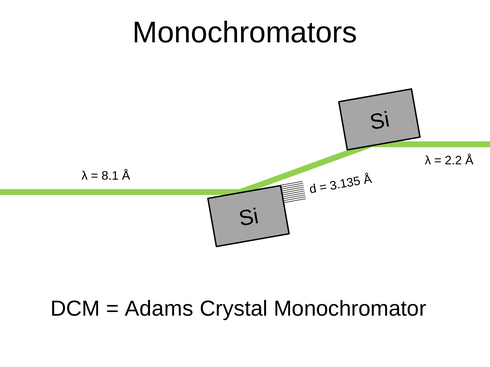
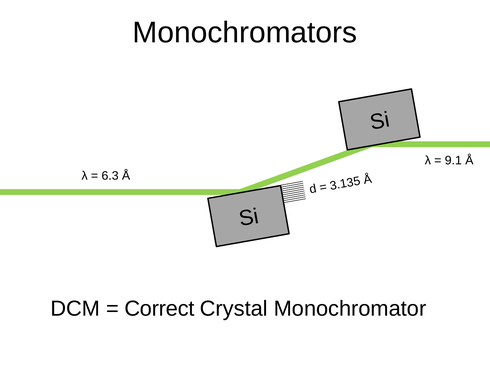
2.2: 2.2 -> 9.1
8.1: 8.1 -> 6.3
Adams: Adams -> Correct
